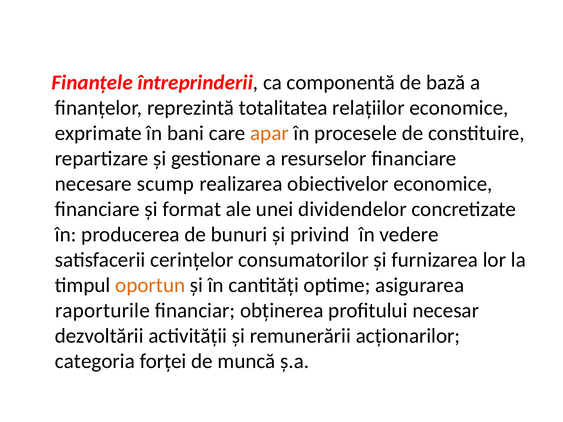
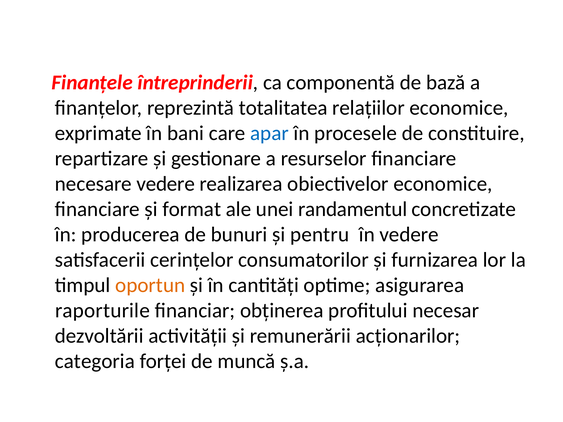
apar colour: orange -> blue
necesare scump: scump -> vedere
dividendelor: dividendelor -> randamentul
privind: privind -> pentru
